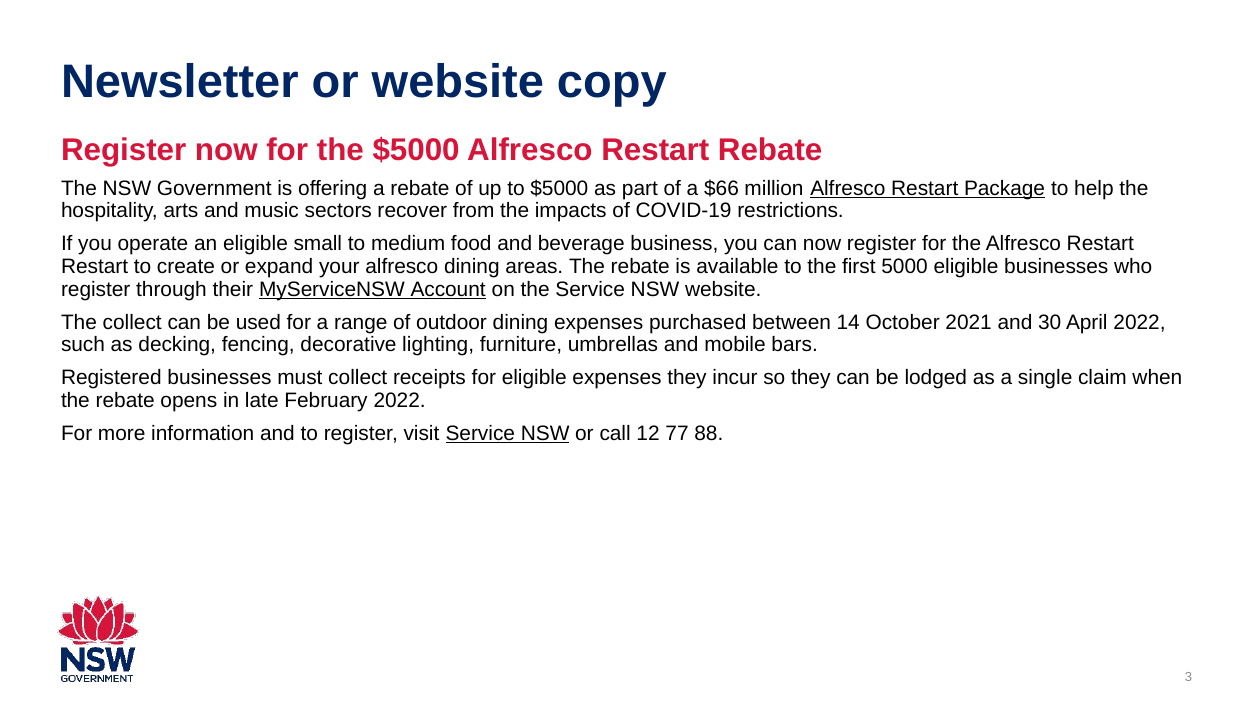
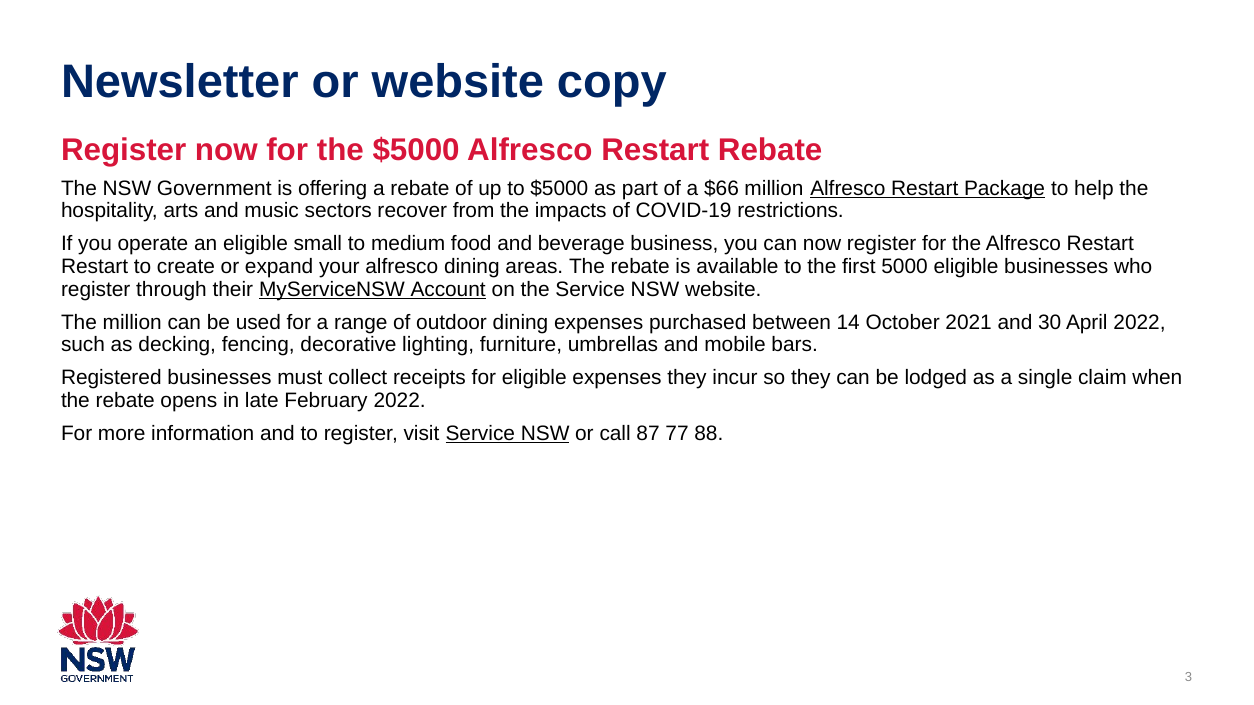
The collect: collect -> million
12: 12 -> 87
